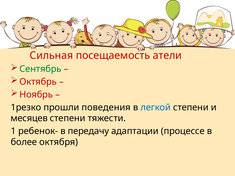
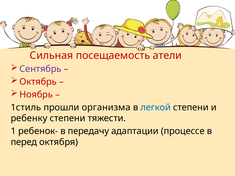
Сентябрь colour: green -> purple
1резко: 1резко -> 1стиль
поведения: поведения -> организма
месяцев: месяцев -> ребенку
более: более -> перед
